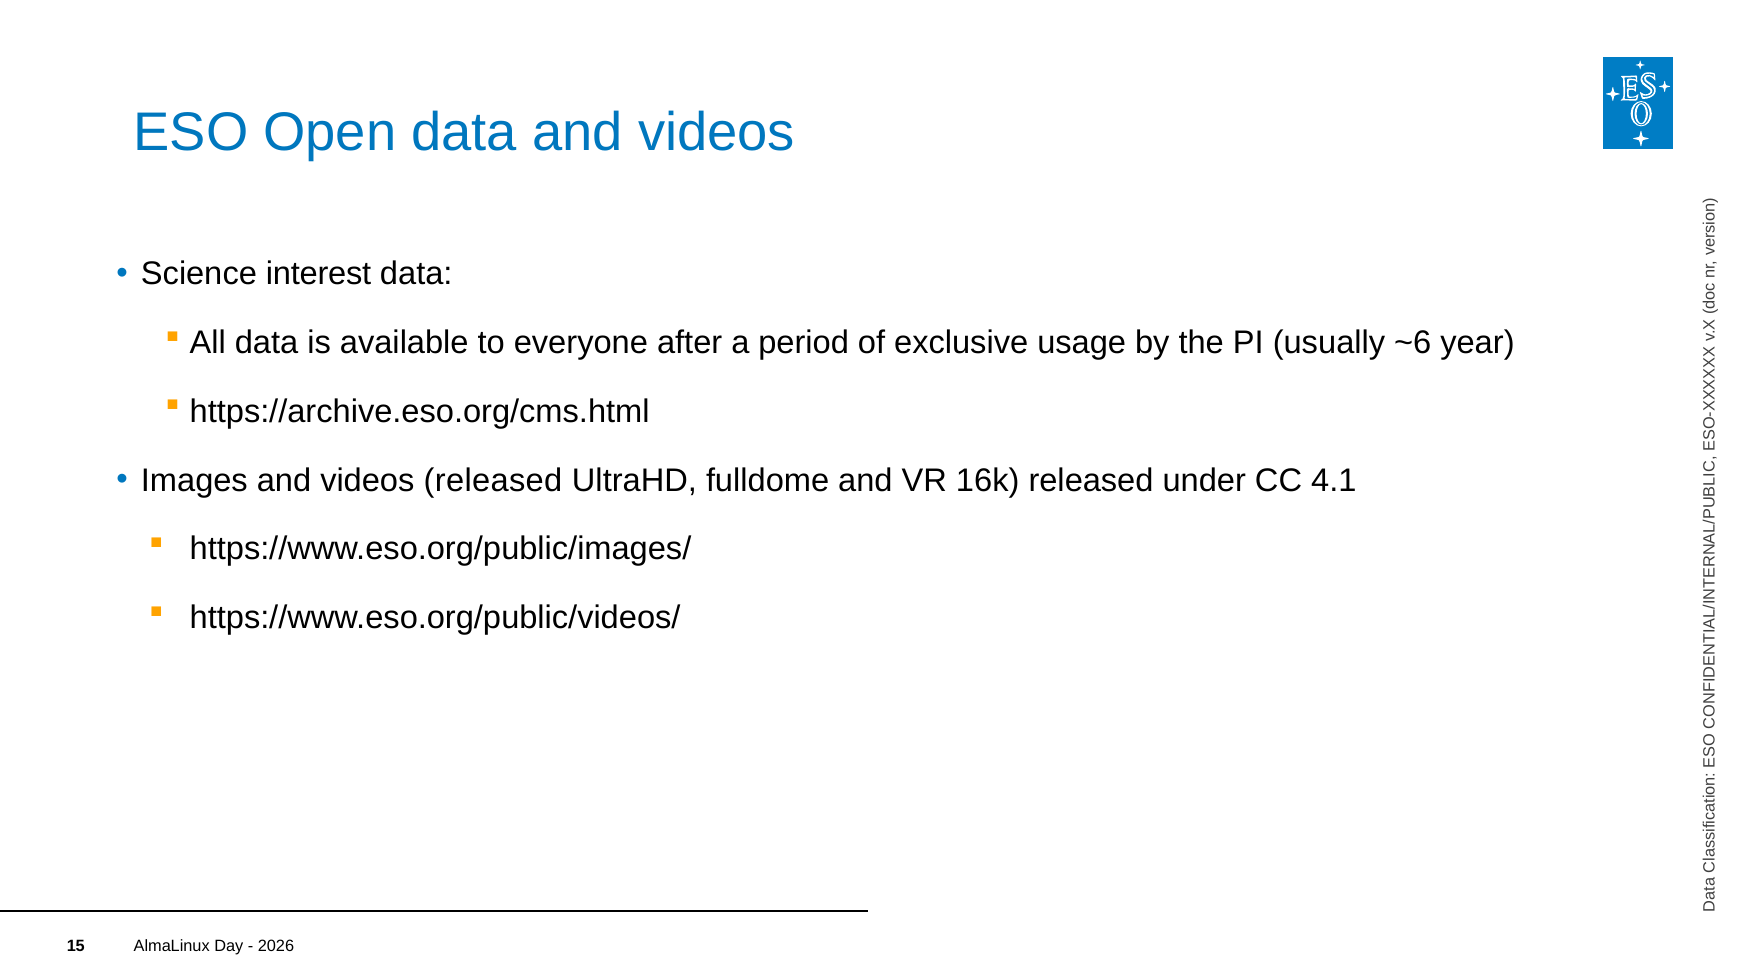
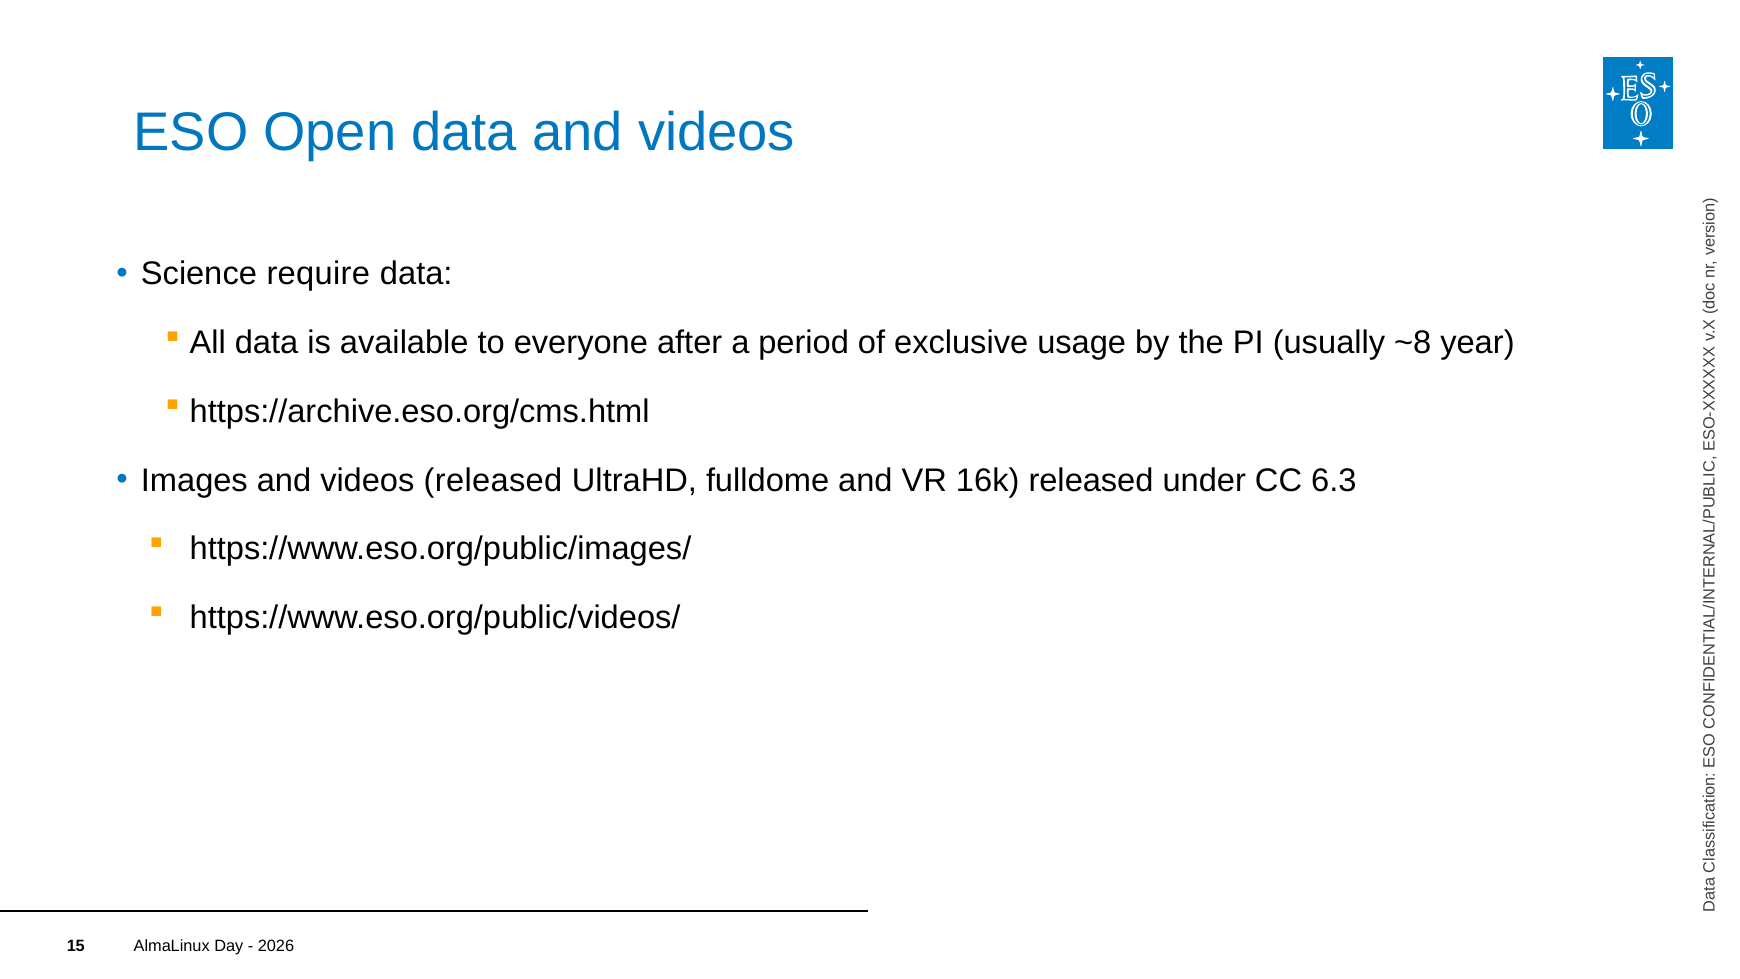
interest: interest -> require
~6: ~6 -> ~8
4.1: 4.1 -> 6.3
